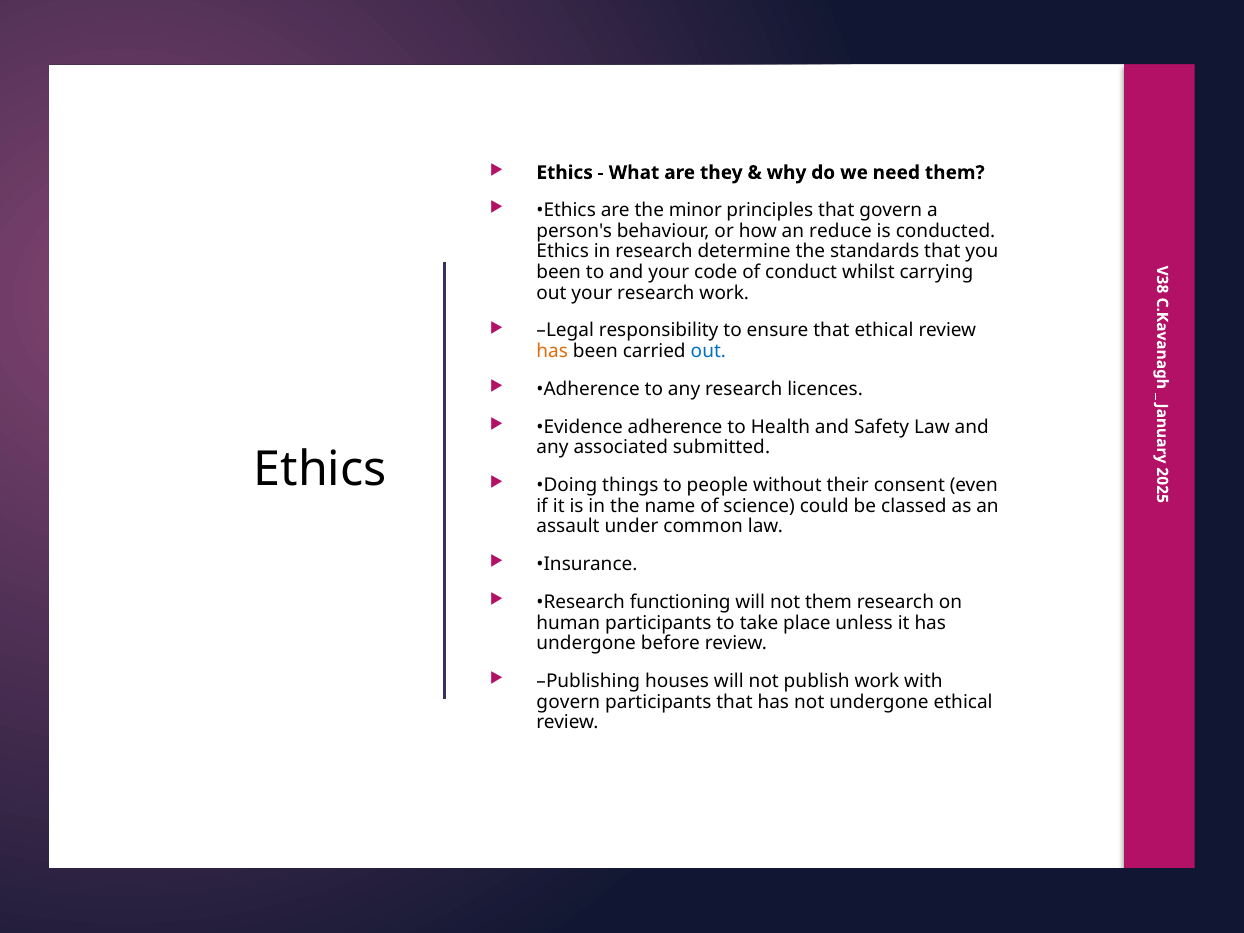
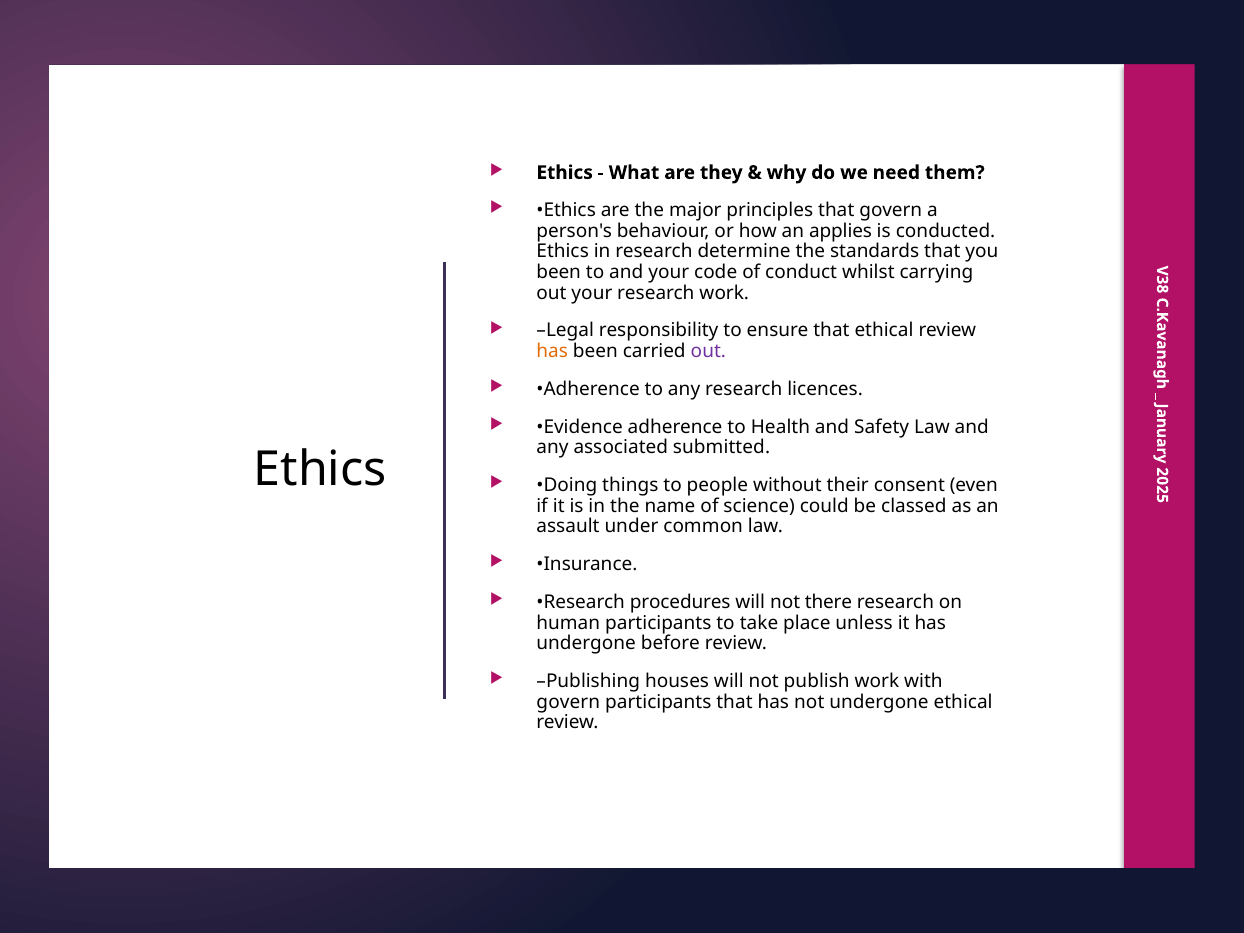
minor: minor -> major
reduce: reduce -> applies
out at (708, 351) colour: blue -> purple
functioning: functioning -> procedures
not them: them -> there
